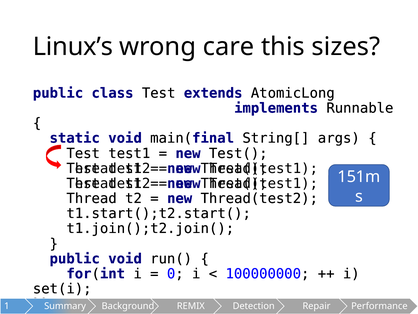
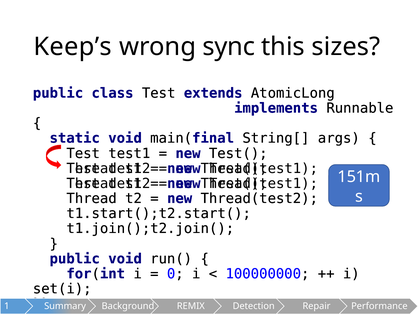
Linux’s: Linux’s -> Keep’s
care: care -> sync
